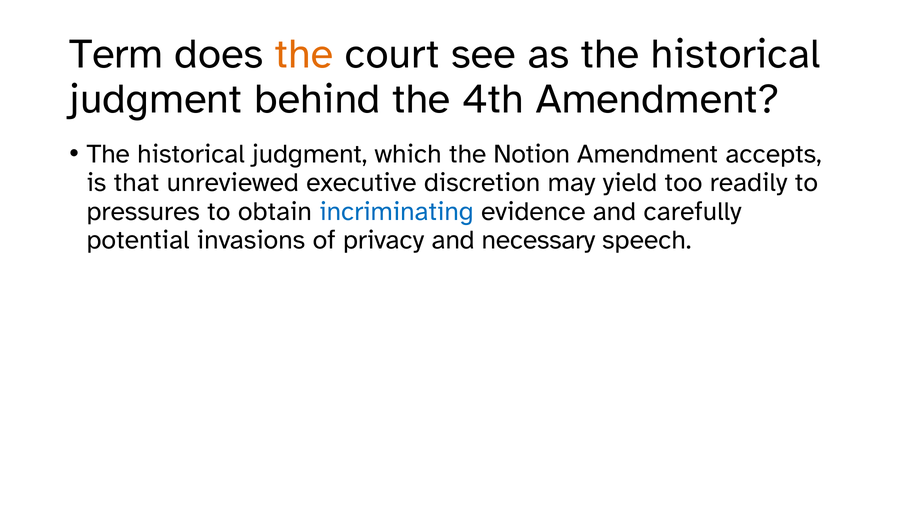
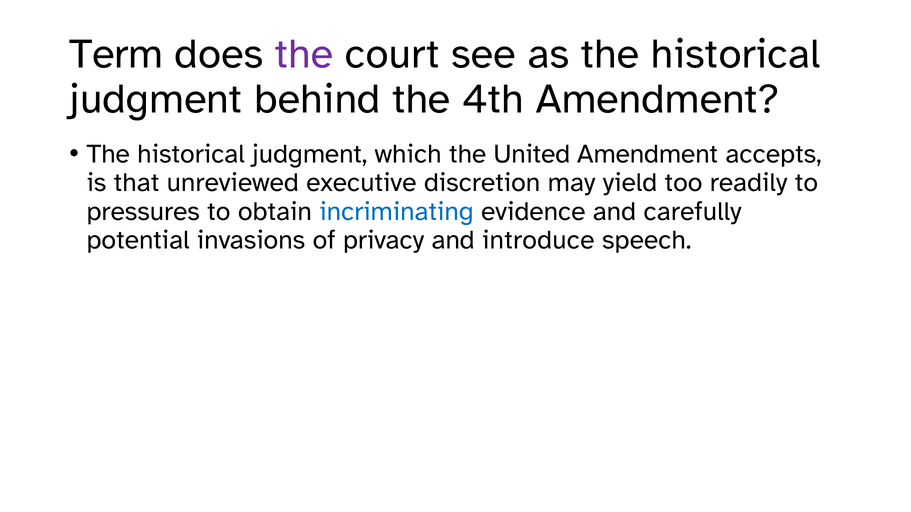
the at (304, 54) colour: orange -> purple
Notion: Notion -> United
necessary: necessary -> introduce
